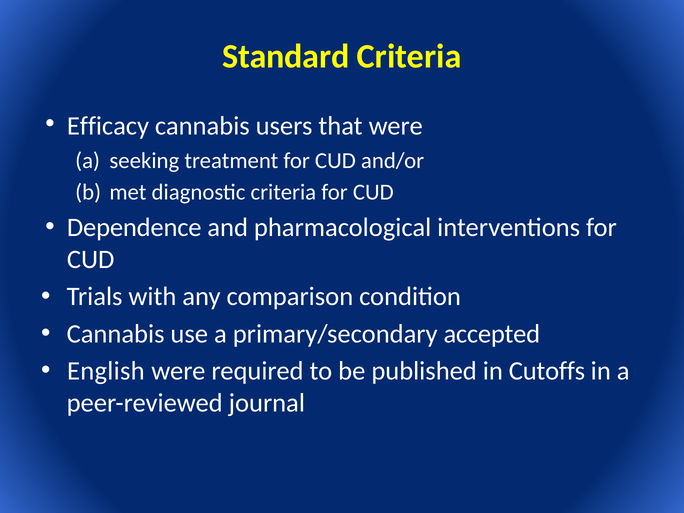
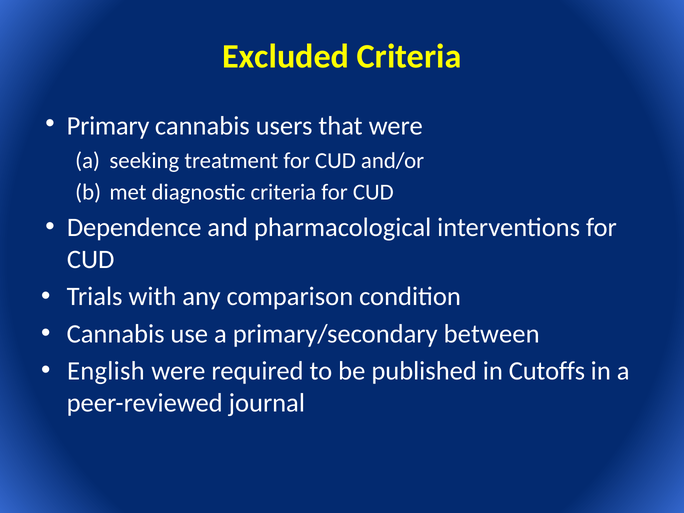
Standard: Standard -> Excluded
Efficacy: Efficacy -> Primary
accepted: accepted -> between
